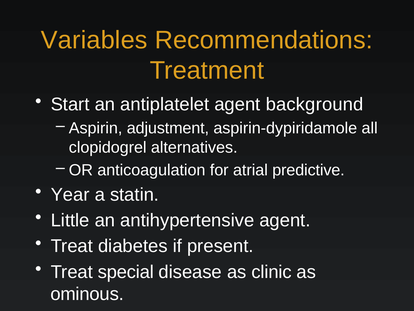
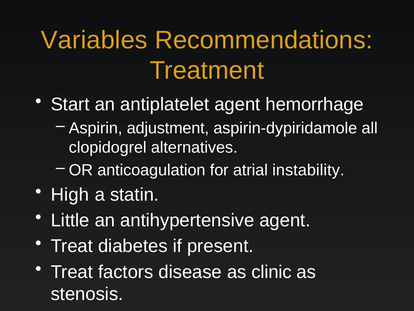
background: background -> hemorrhage
predictive: predictive -> instability
Year: Year -> High
special: special -> factors
ominous: ominous -> stenosis
